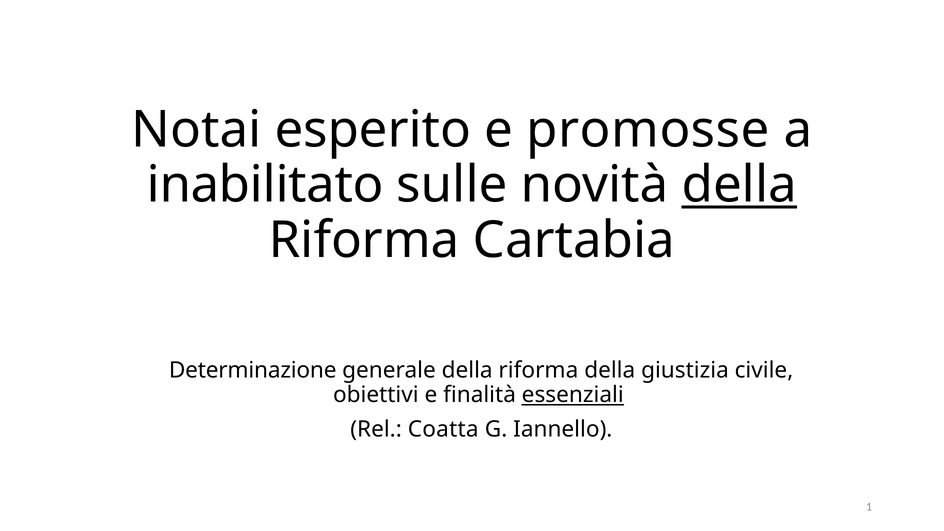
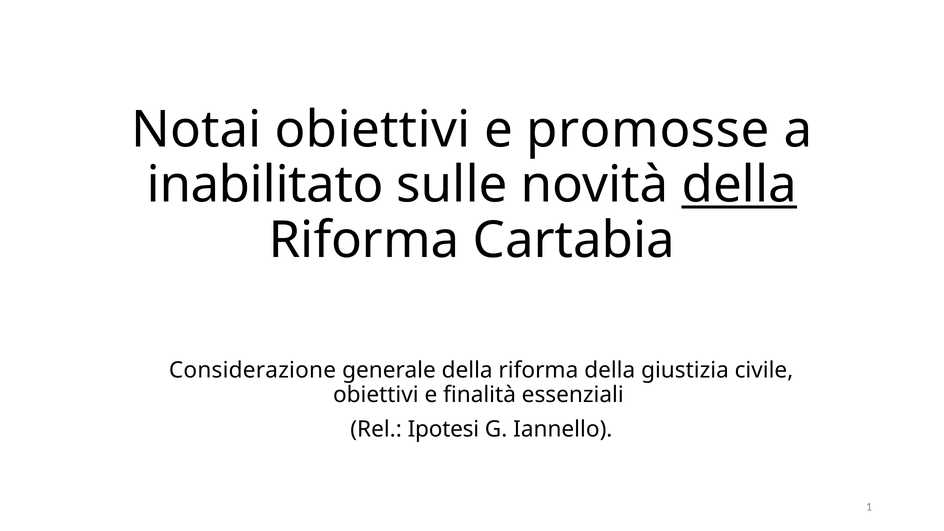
Notai esperito: esperito -> obiettivi
Determinazione: Determinazione -> Considerazione
essenziali underline: present -> none
Coatta: Coatta -> Ipotesi
